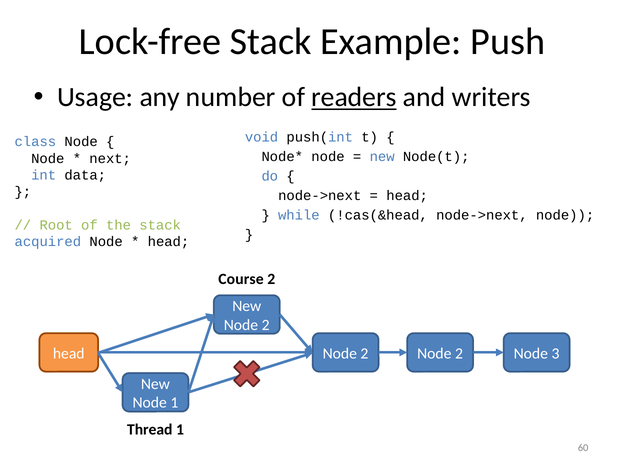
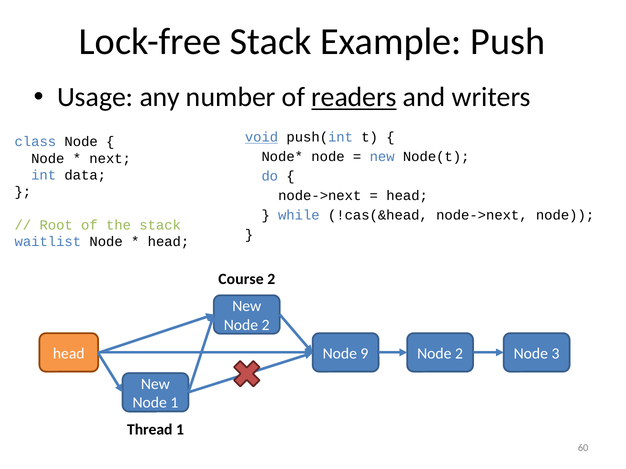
void underline: none -> present
acquired: acquired -> waitlist
head Node 2: 2 -> 9
